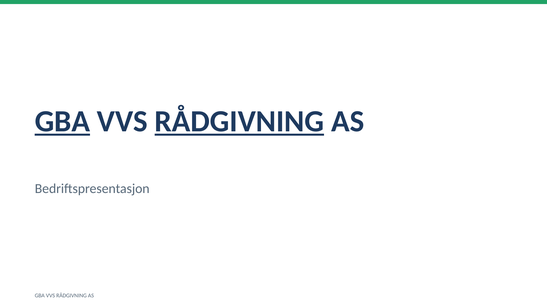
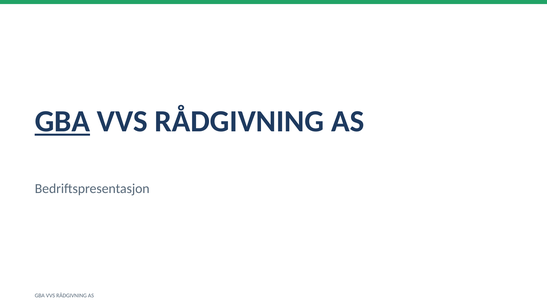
RÅDGIVNING at (239, 121) underline: present -> none
